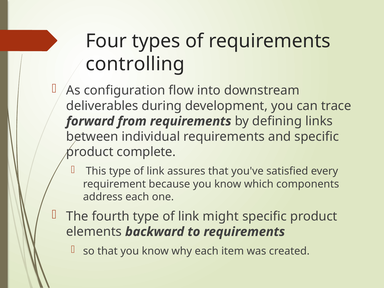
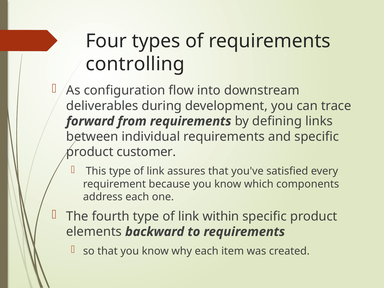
complete: complete -> customer
might: might -> within
